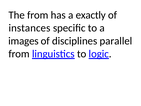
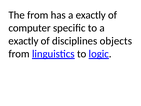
instances: instances -> computer
images at (23, 41): images -> exactly
parallel: parallel -> objects
